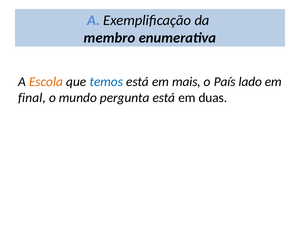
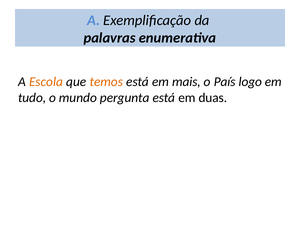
membro: membro -> palavras
temos colour: blue -> orange
lado: lado -> logo
final: final -> tudo
